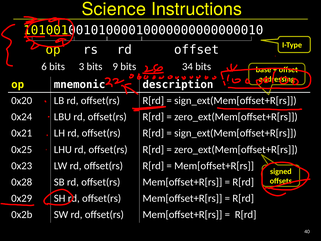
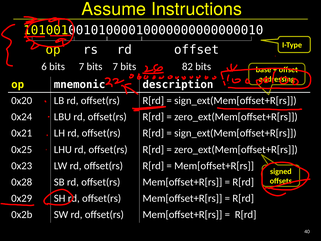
Science: Science -> Assume
6 bits 3: 3 -> 7
9 at (115, 67): 9 -> 7
34: 34 -> 82
